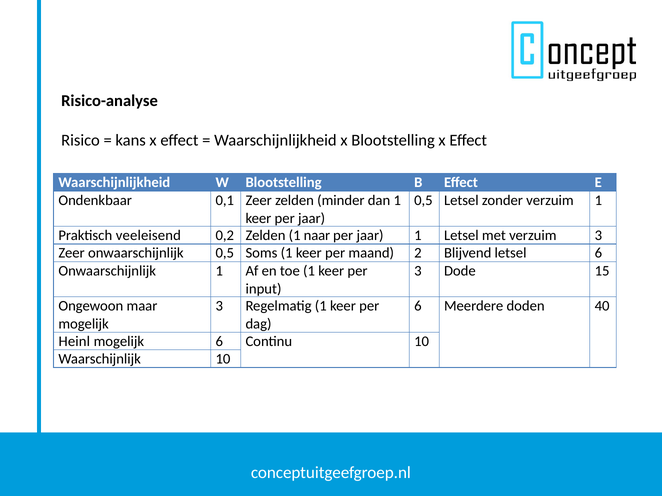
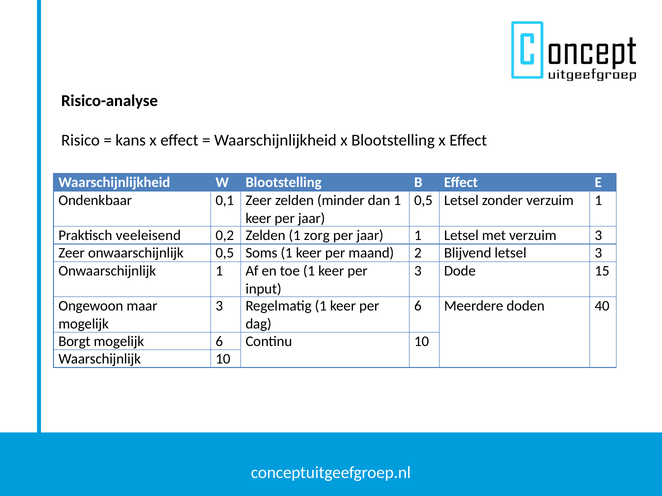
naar: naar -> zorg
letsel 6: 6 -> 3
Heinl: Heinl -> Borgt
